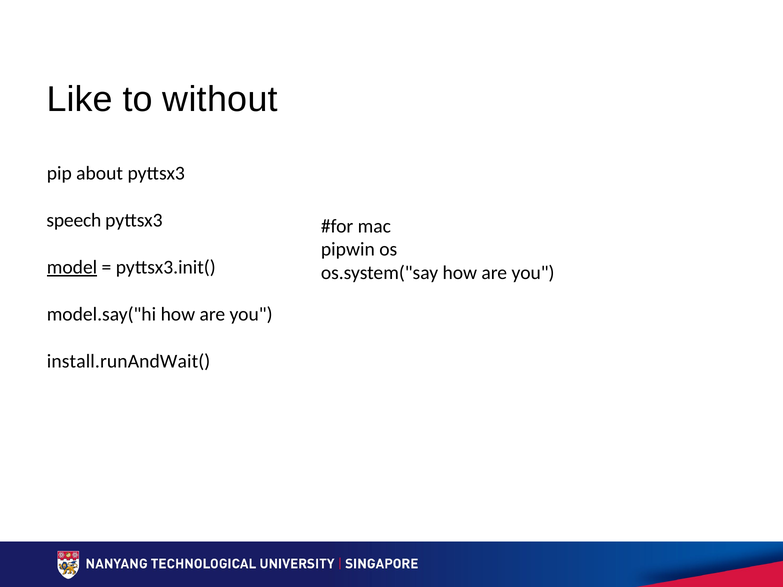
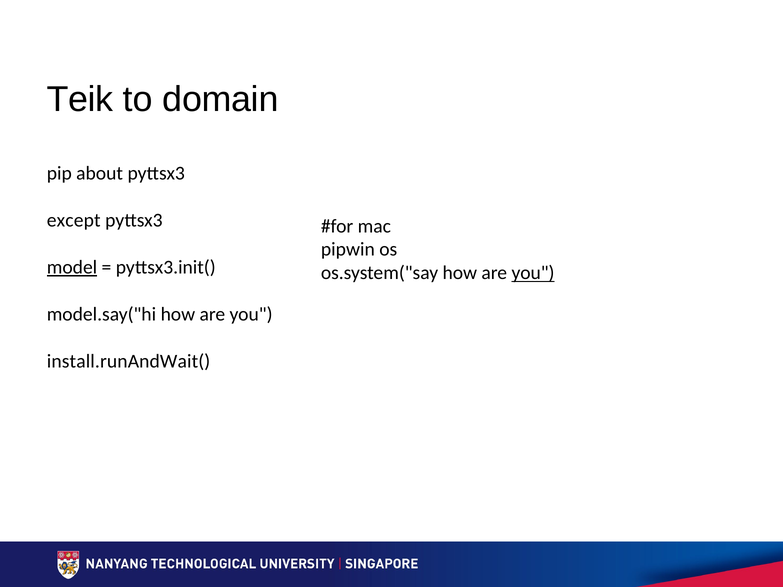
Like: Like -> Teik
without: without -> domain
speech: speech -> except
you at (533, 273) underline: none -> present
